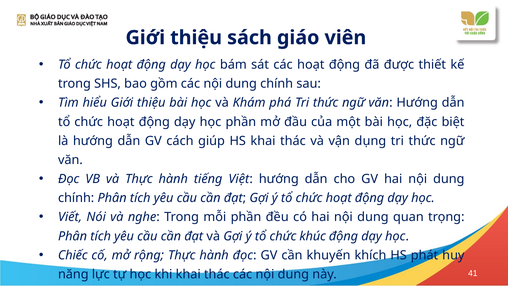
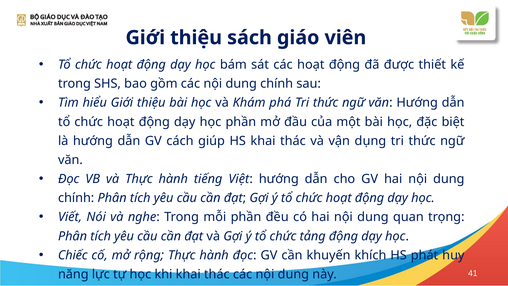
khúc: khúc -> tảng
